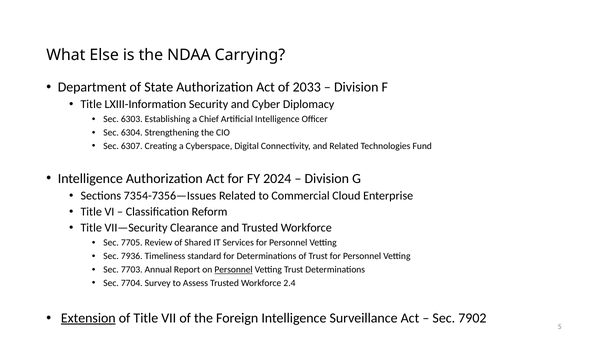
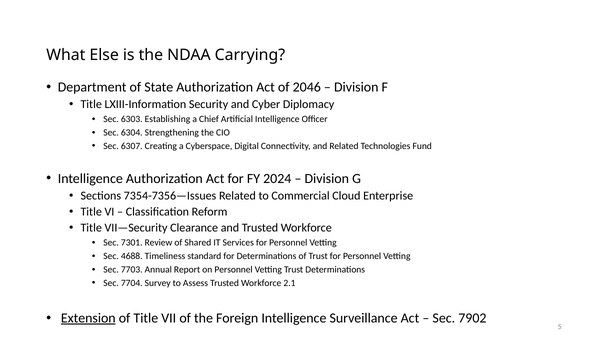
2033: 2033 -> 2046
7705: 7705 -> 7301
7936: 7936 -> 4688
Personnel at (234, 270) underline: present -> none
2.4: 2.4 -> 2.1
